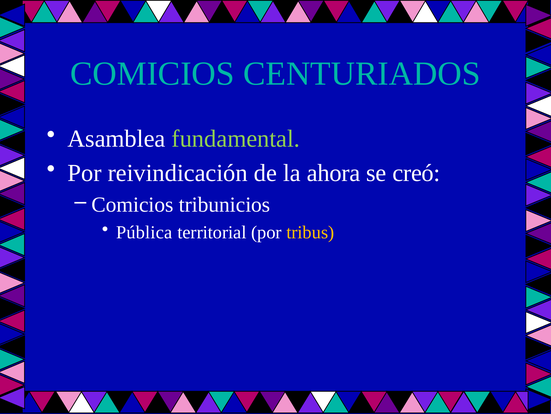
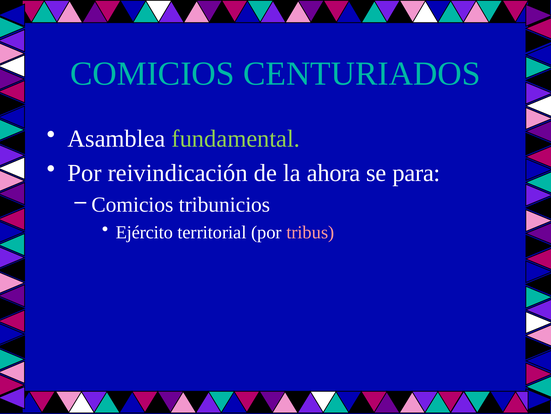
creó: creó -> para
Pública: Pública -> Ejército
tribus colour: yellow -> pink
